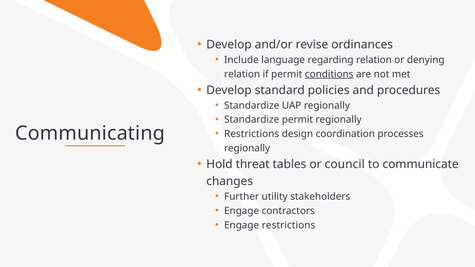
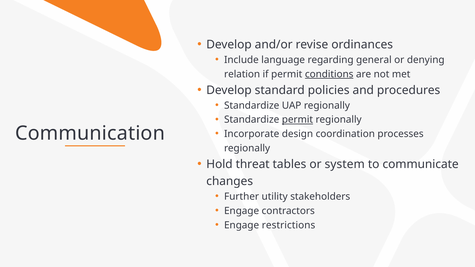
regarding relation: relation -> general
permit at (297, 120) underline: none -> present
Communicating: Communicating -> Communication
Restrictions at (252, 134): Restrictions -> Incorporate
council: council -> system
